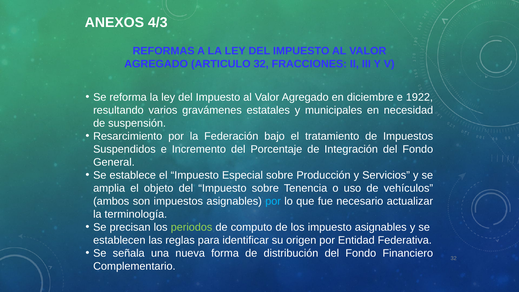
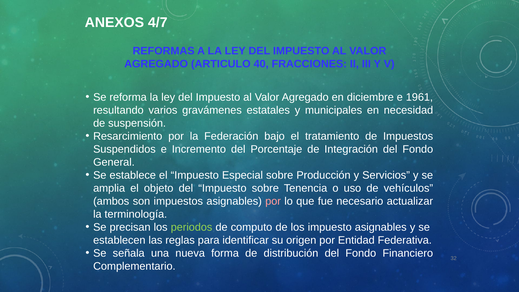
4/3: 4/3 -> 4/7
ARTICULO 32: 32 -> 40
1922: 1922 -> 1961
por at (273, 201) colour: light blue -> pink
